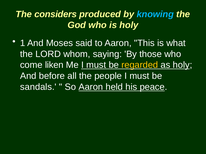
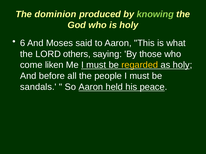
considers: considers -> dominion
knowing colour: light blue -> light green
1: 1 -> 6
whom: whom -> others
